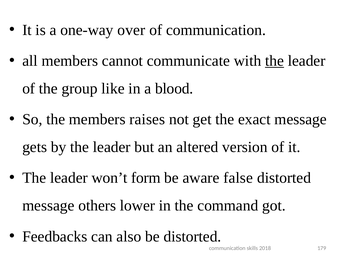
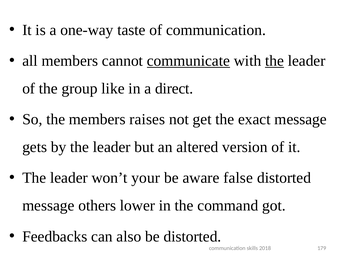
over: over -> taste
communicate underline: none -> present
blood: blood -> direct
form: form -> your
